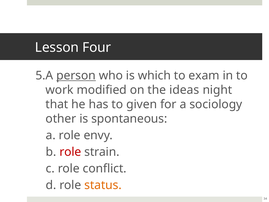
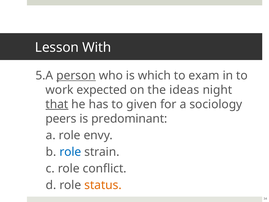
Four: Four -> With
modified: modified -> expected
that underline: none -> present
other: other -> peers
spontaneous: spontaneous -> predominant
role at (70, 152) colour: red -> blue
